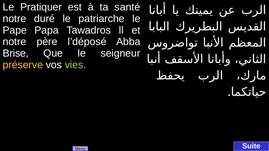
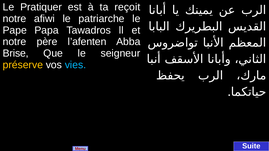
santé: santé -> reçoit
duré: duré -> afiwi
l’déposé: l’déposé -> l’afenten
vies colour: light green -> light blue
